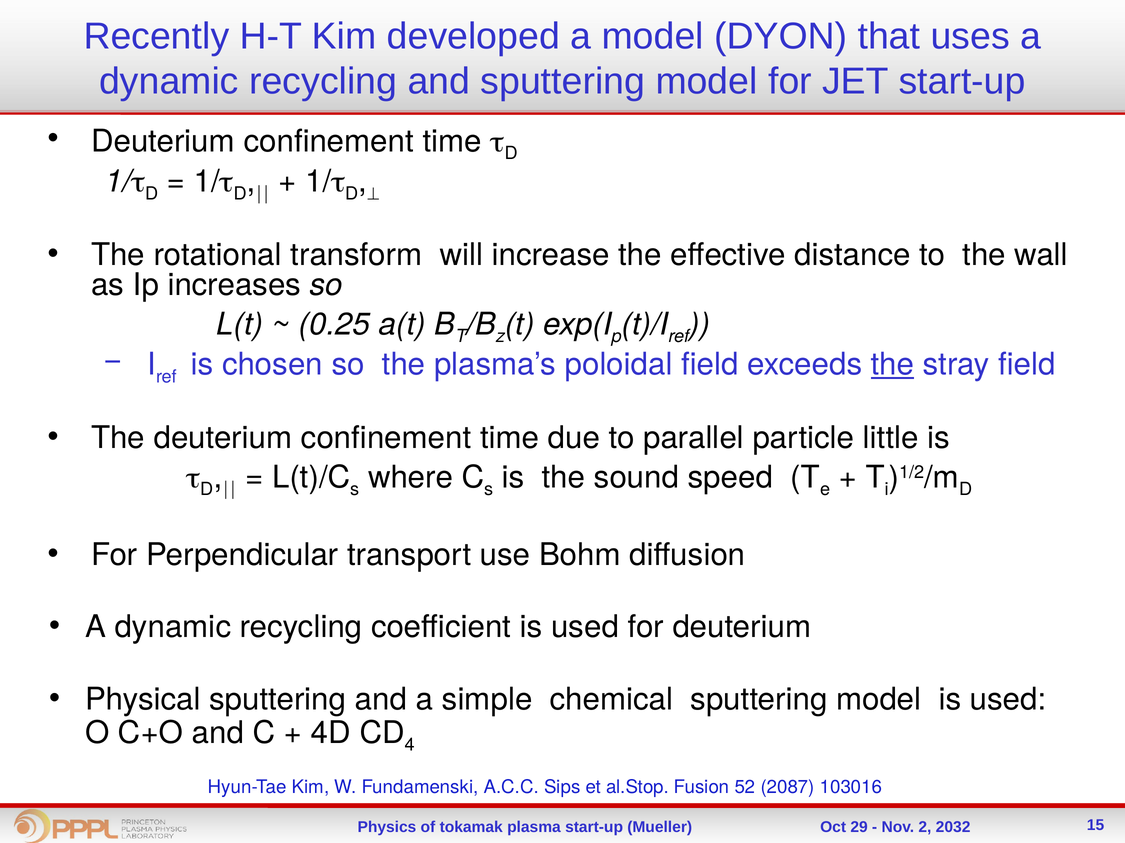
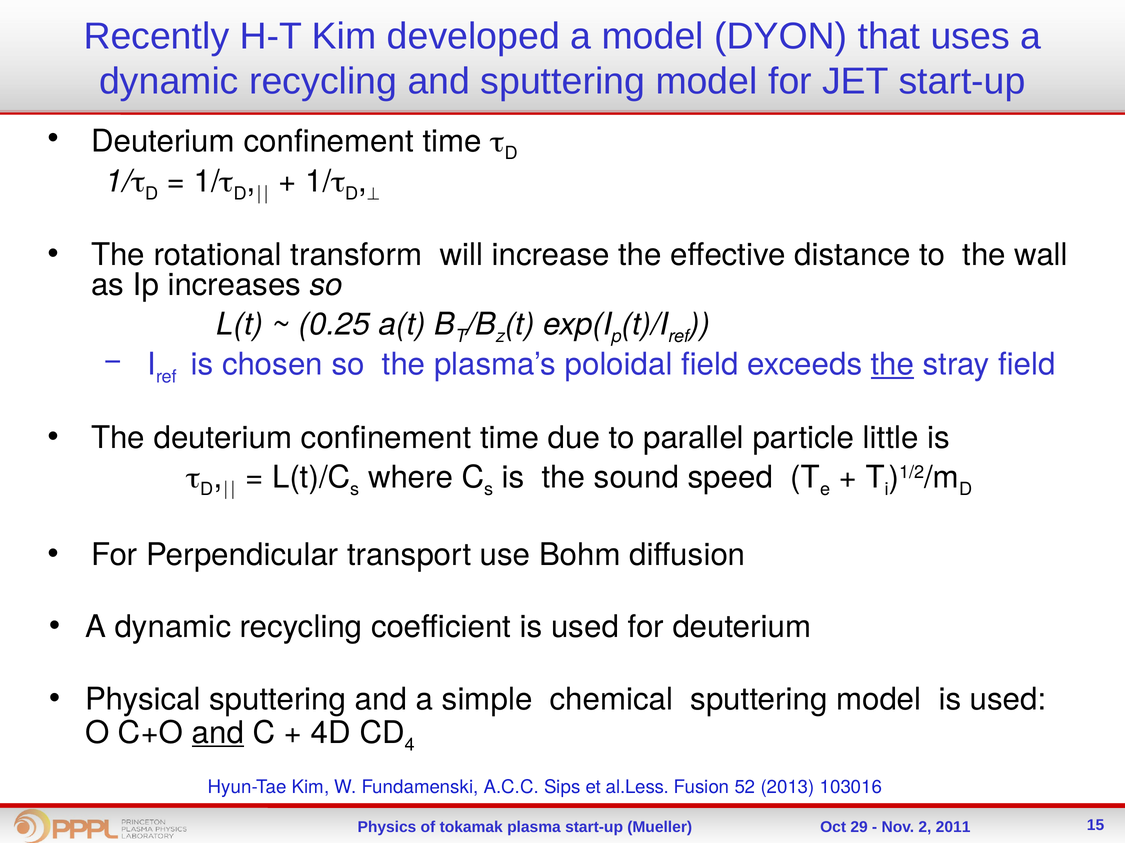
and at (218, 734) underline: none -> present
al.Stop: al.Stop -> al.Less
2087: 2087 -> 2013
2032: 2032 -> 2011
